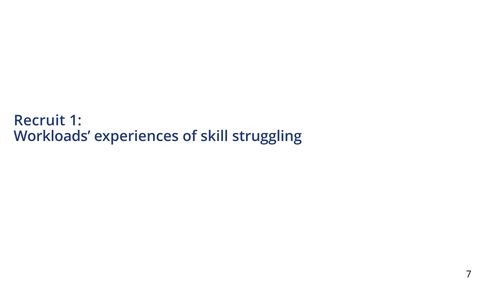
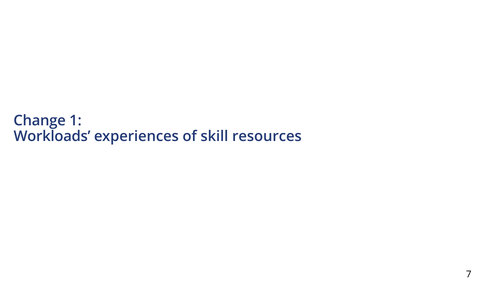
Recruit: Recruit -> Change
struggling: struggling -> resources
